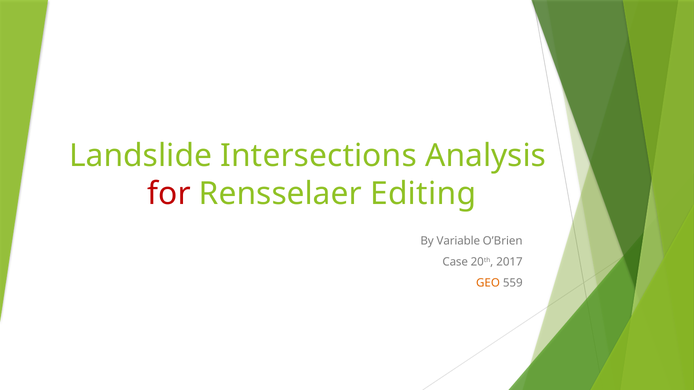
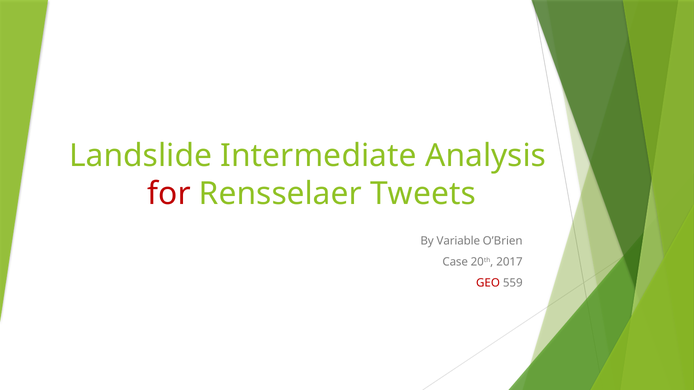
Intersections: Intersections -> Intermediate
Editing: Editing -> Tweets
GEO colour: orange -> red
